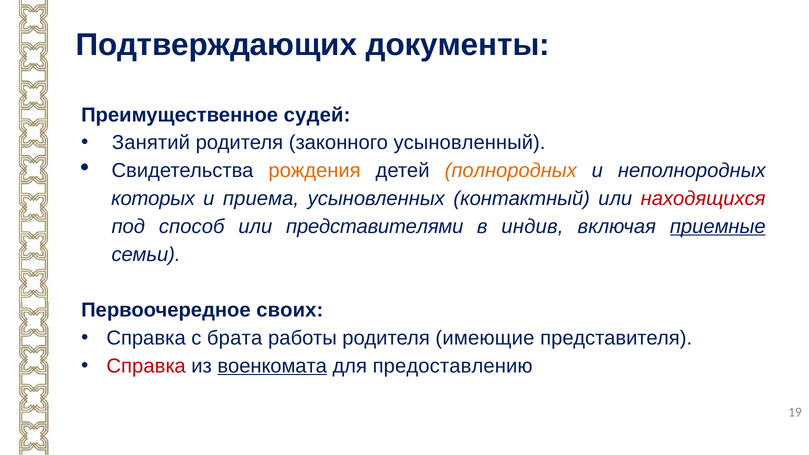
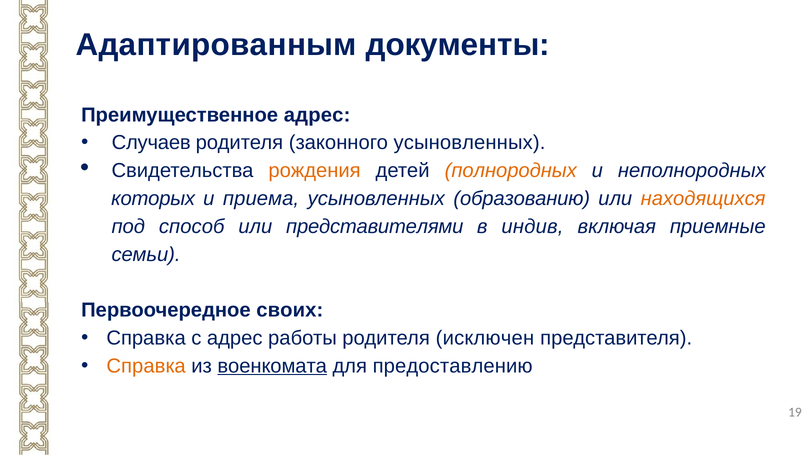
Подтверждающих: Подтверждающих -> Адаптированным
Преимущественное судей: судей -> адрес
Занятий: Занятий -> Случаев
законного усыновленный: усыновленный -> усыновленных
контактный: контактный -> образованию
находящихся colour: red -> orange
приемные underline: present -> none
с брата: брата -> адрес
имеющие: имеющие -> исключен
Справка at (146, 366) colour: red -> orange
